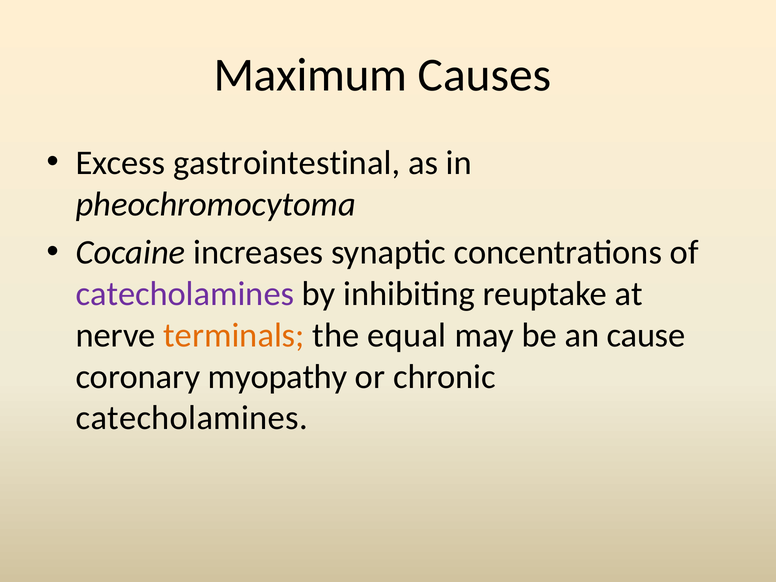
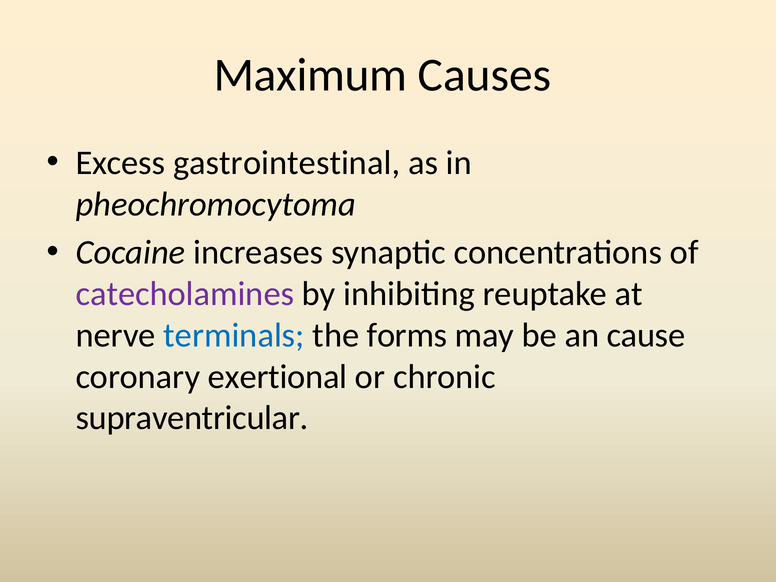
terminals colour: orange -> blue
equal: equal -> forms
myopathy: myopathy -> exertional
catecholamines at (192, 418): catecholamines -> supraventricular
